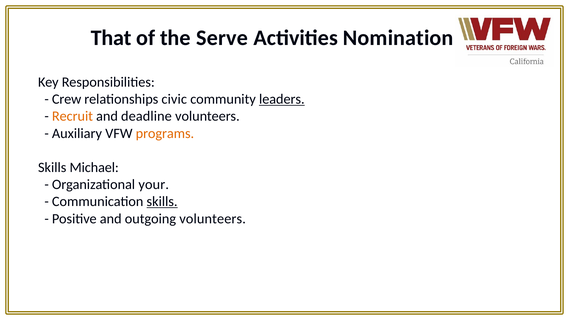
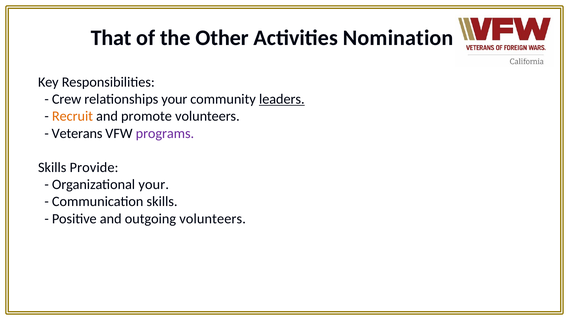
Serve: Serve -> Other
relationships civic: civic -> your
deadline: deadline -> promote
Auxiliary: Auxiliary -> Veterans
programs colour: orange -> purple
Michael: Michael -> Provide
skills at (162, 202) underline: present -> none
